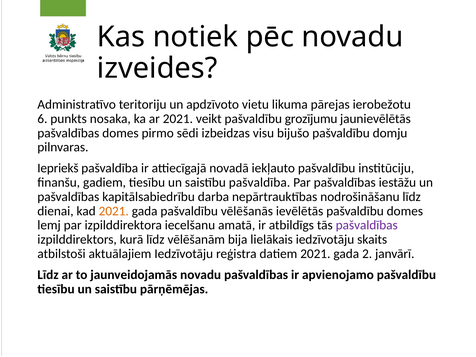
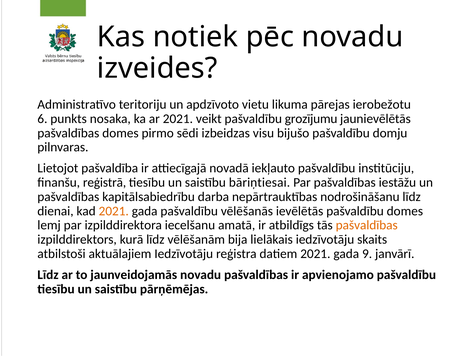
Iepriekš: Iepriekš -> Lietojot
gadiem: gadiem -> reģistrā
saistību pašvaldība: pašvaldība -> bāriņtiesai
pašvaldības at (367, 225) colour: purple -> orange
2: 2 -> 9
